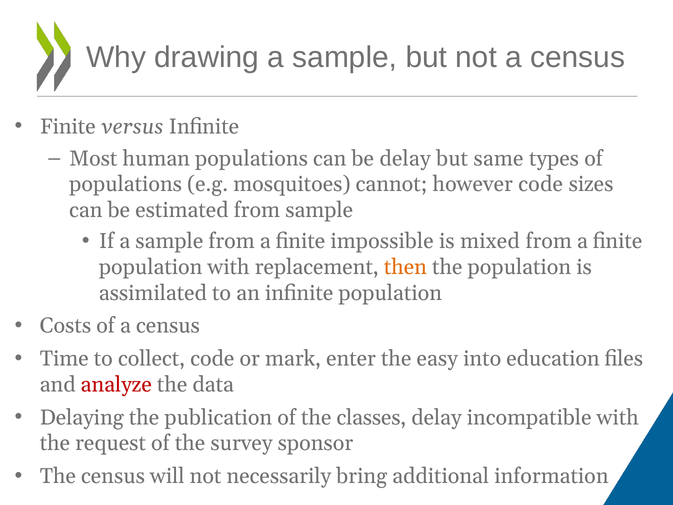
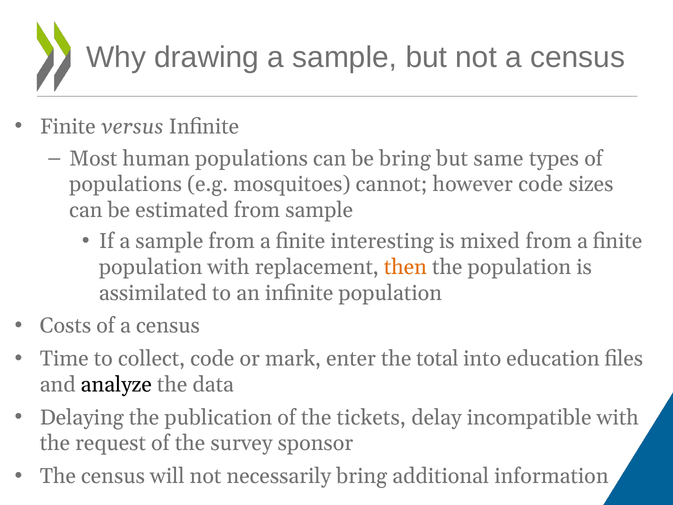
be delay: delay -> bring
impossible: impossible -> interesting
easy: easy -> total
analyze colour: red -> black
classes: classes -> tickets
